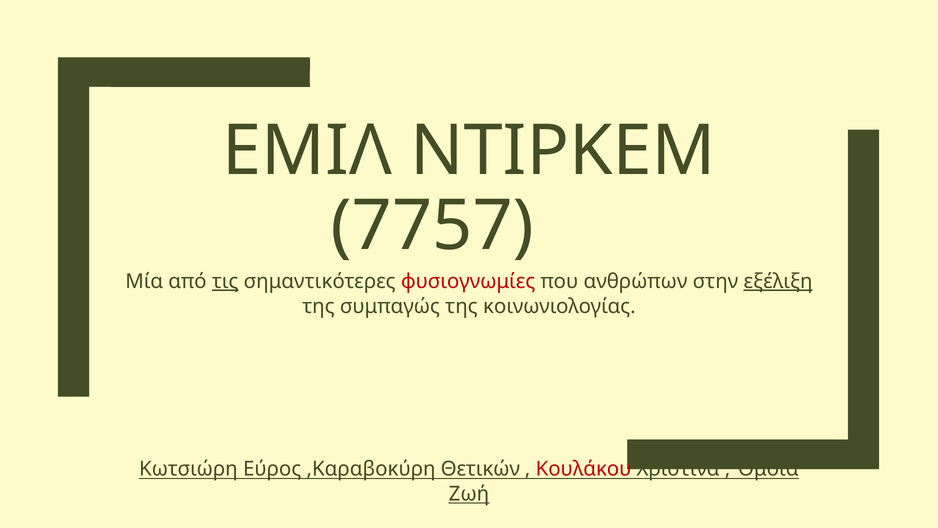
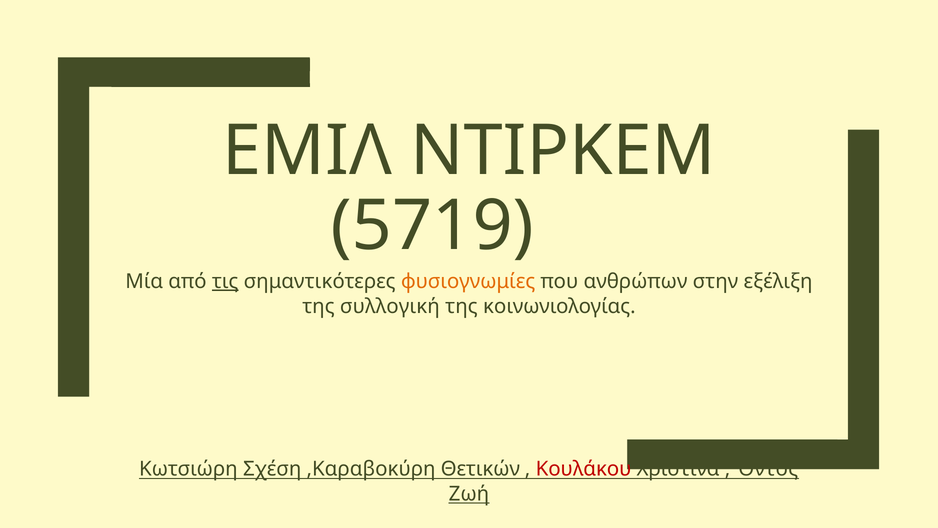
7757: 7757 -> 5719
φυσιογνωμίες colour: red -> orange
εξέλιξη underline: present -> none
συμπαγώς: συμπαγώς -> συλλογική
Εύρος: Εύρος -> Σχέση
Όμοια: Όμοια -> Όντος
